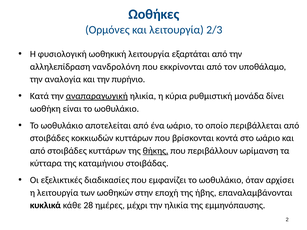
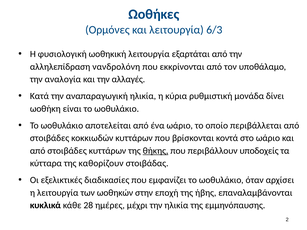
2/3: 2/3 -> 6/3
πυρήνιο: πυρήνιο -> αλλαγές
αναπαραγωγική underline: present -> none
ωρίμανση: ωρίμανση -> υποδοχείς
καταμήνιου: καταμήνιου -> καθορίζουν
